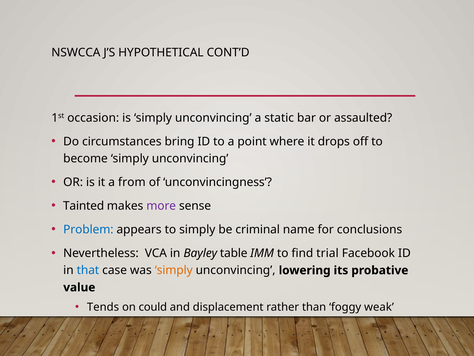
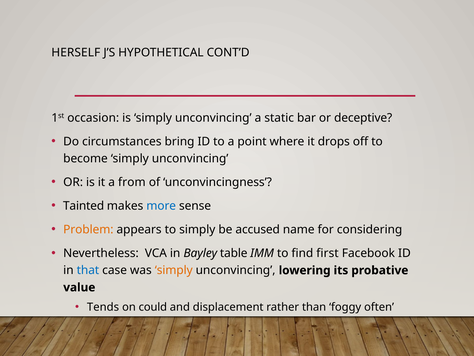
NSWCCA: NSWCCA -> HERSELF
assaulted: assaulted -> deceptive
more colour: purple -> blue
Problem colour: blue -> orange
criminal: criminal -> accused
conclusions: conclusions -> considering
trial: trial -> first
weak: weak -> often
